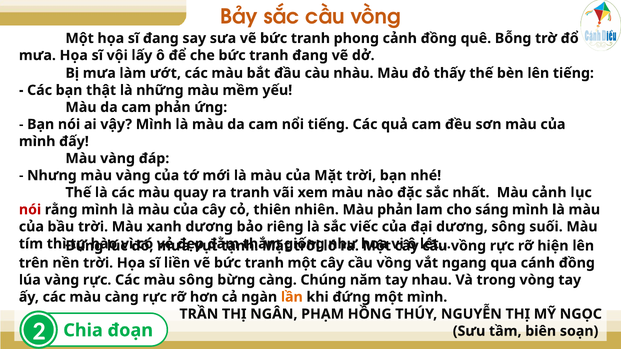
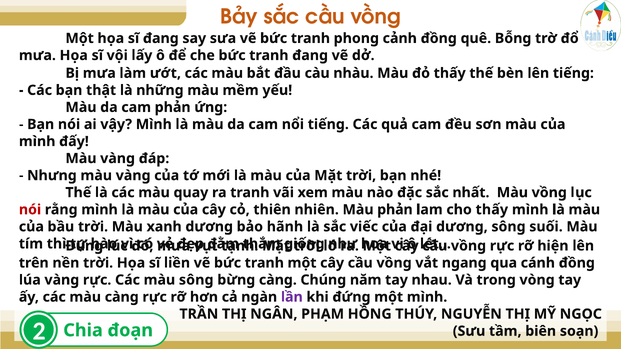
cảnh at (549, 193): cảnh -> vồng
sáng at (492, 210): sáng -> thấy
riêng: riêng -> hãnh
lần colour: orange -> purple
